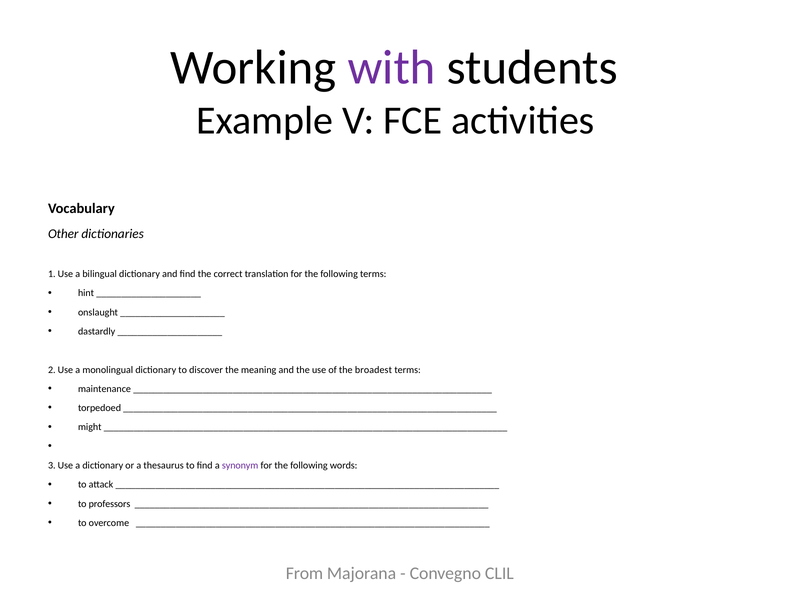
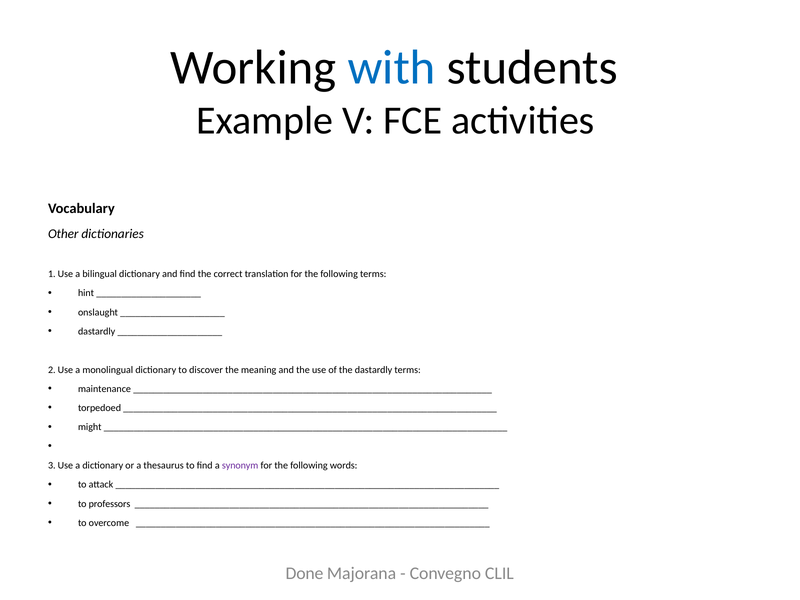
with colour: purple -> blue
the broadest: broadest -> dastardly
From: From -> Done
